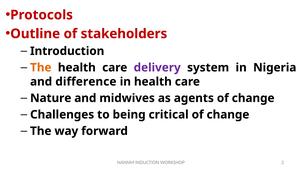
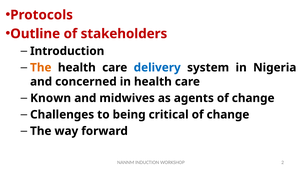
delivery colour: purple -> blue
difference: difference -> concerned
Nature: Nature -> Known
